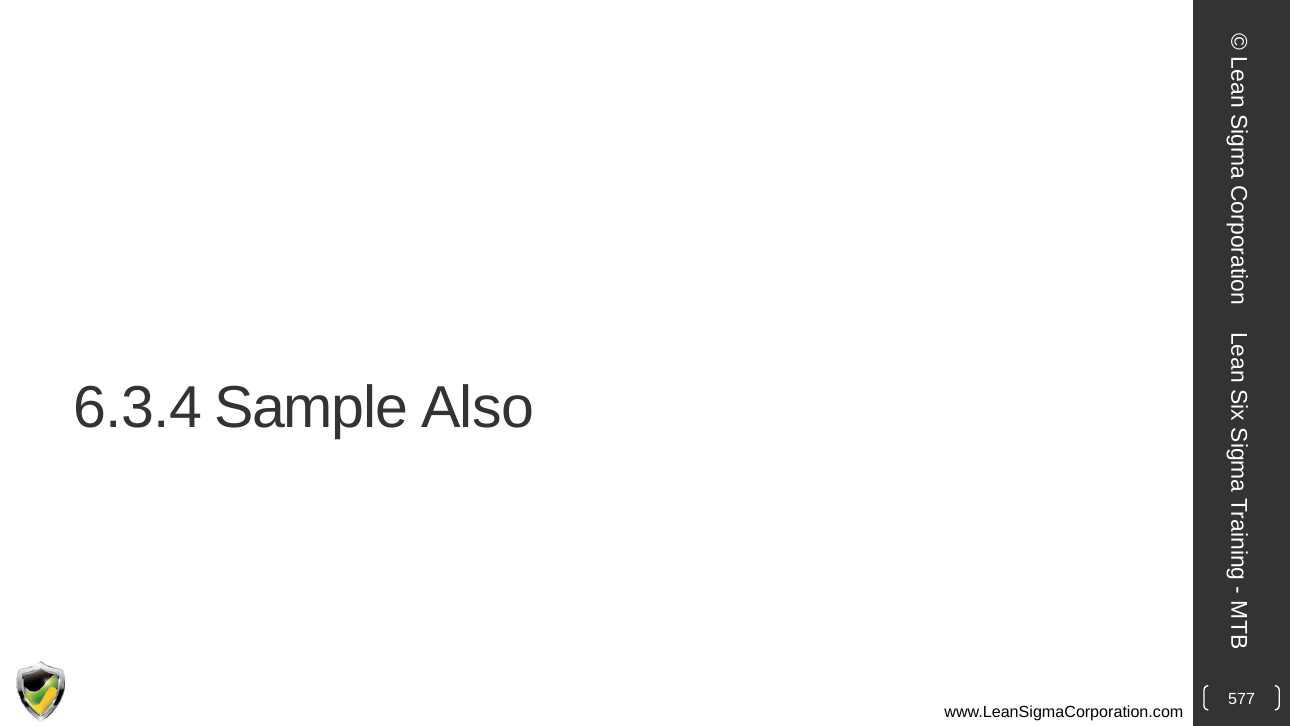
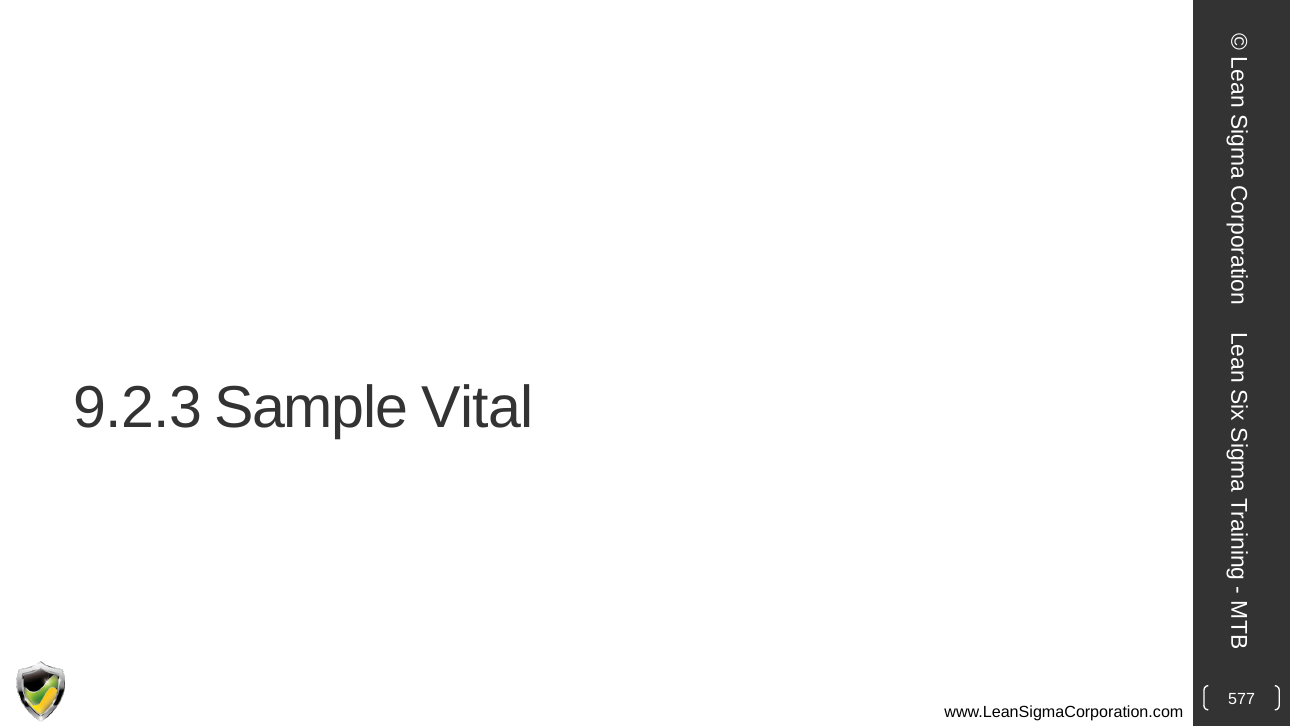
6.3.4: 6.3.4 -> 9.2.3
Also: Also -> Vital
